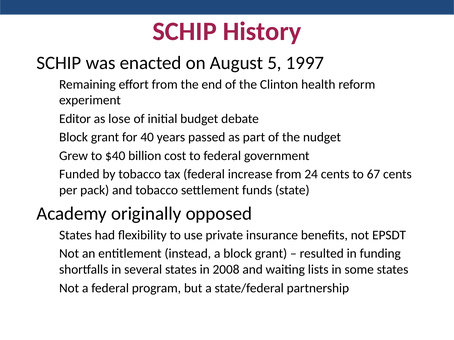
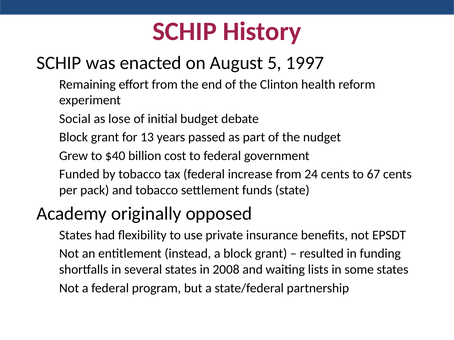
Editor: Editor -> Social
40: 40 -> 13
